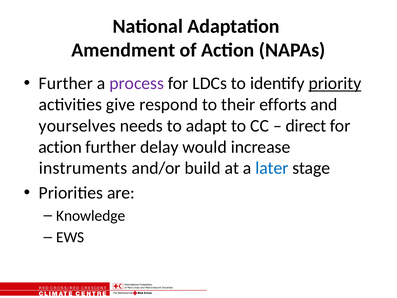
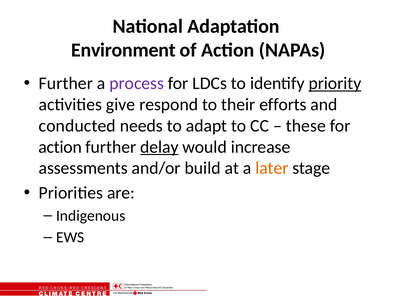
Amendment: Amendment -> Environment
yourselves: yourselves -> conducted
direct: direct -> these
delay underline: none -> present
instruments: instruments -> assessments
later colour: blue -> orange
Knowledge: Knowledge -> Indigenous
